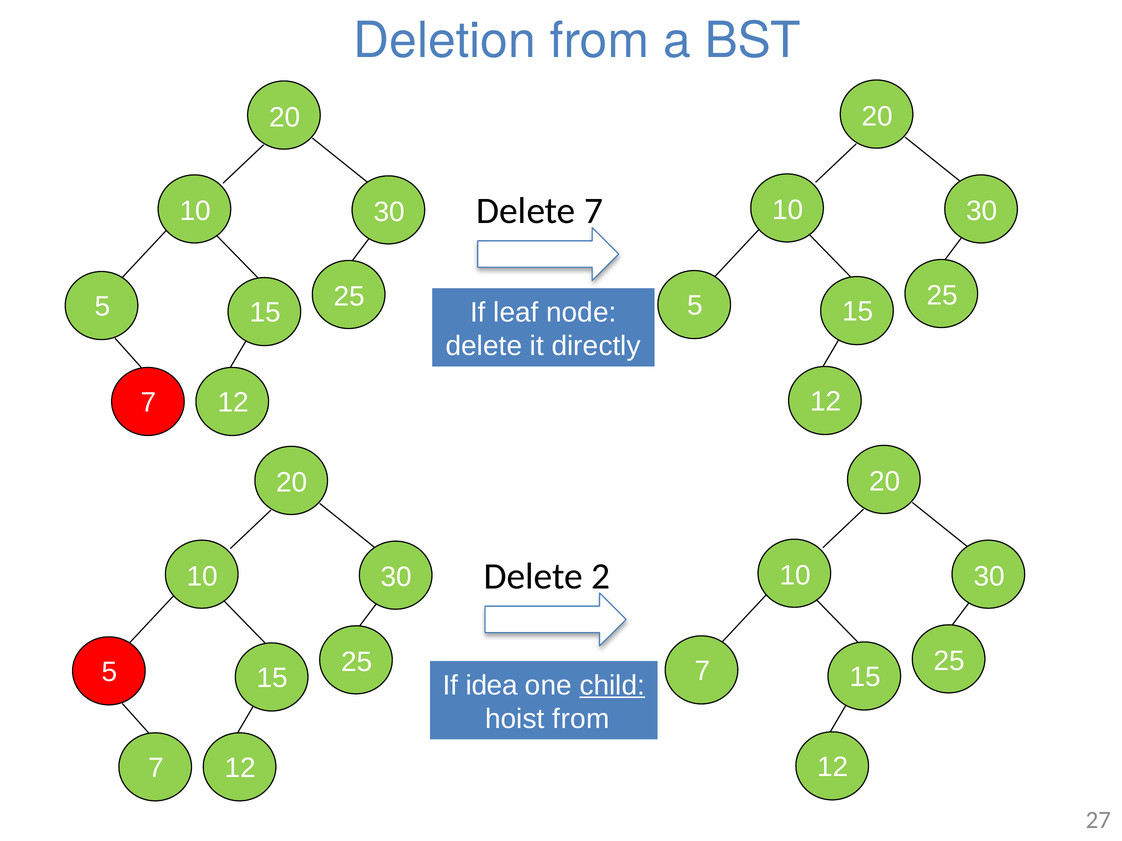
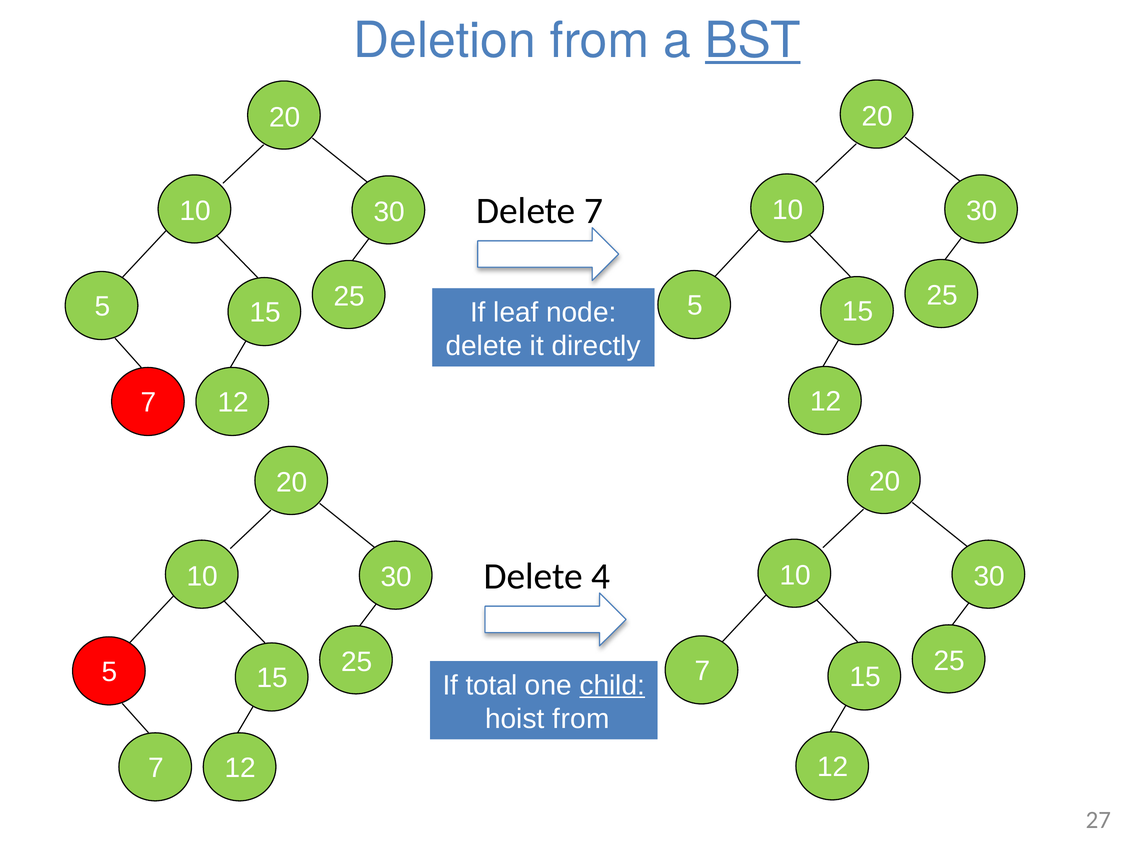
BST underline: none -> present
2: 2 -> 4
idea: idea -> total
